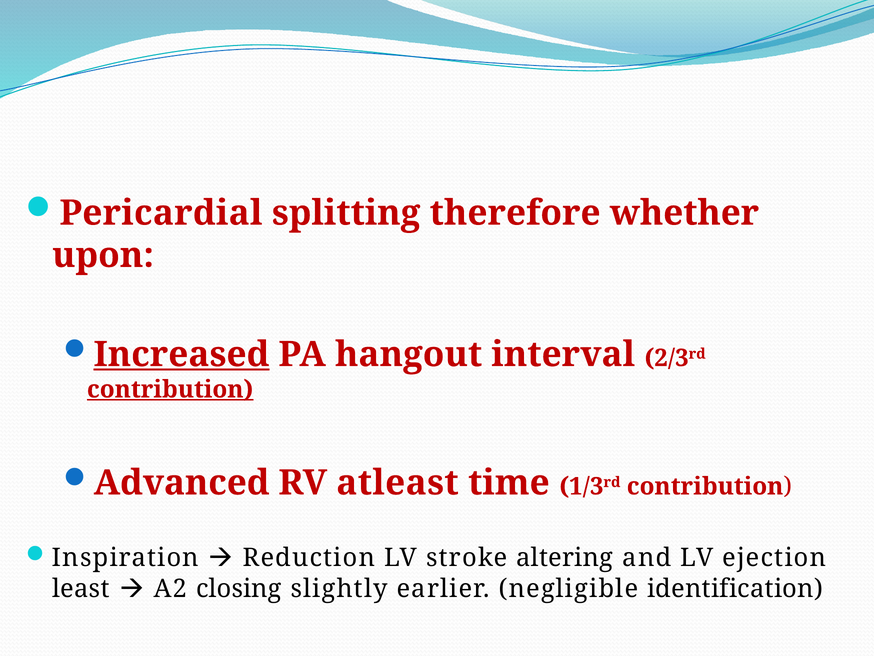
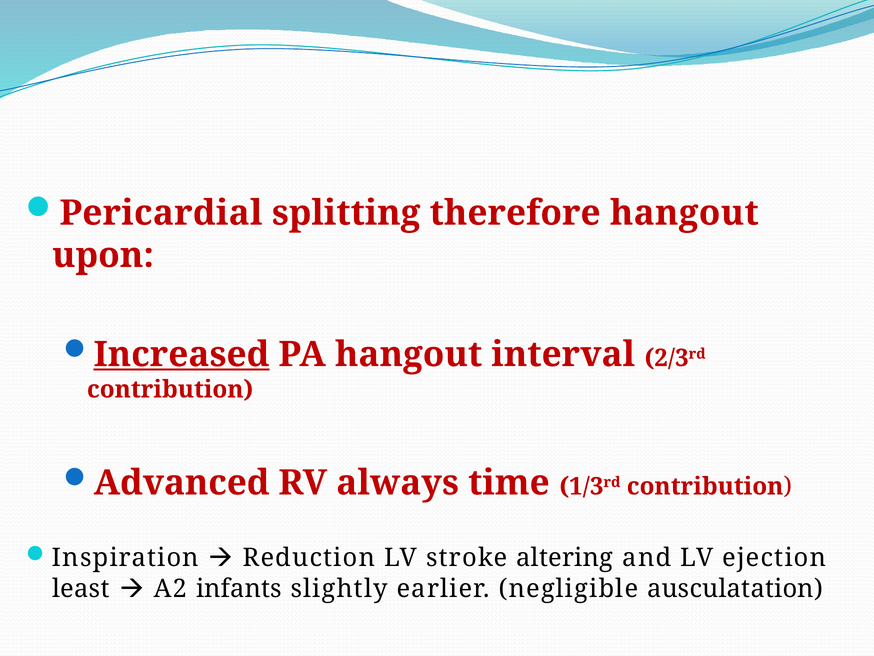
therefore whether: whether -> hangout
contribution at (170, 389) underline: present -> none
atleast: atleast -> always
closing: closing -> infants
identification: identification -> ausculatation
